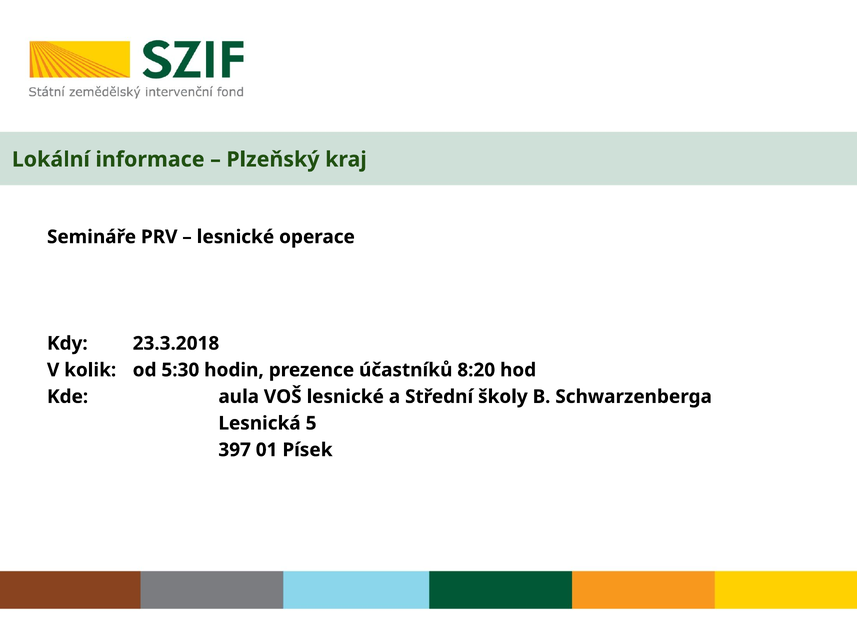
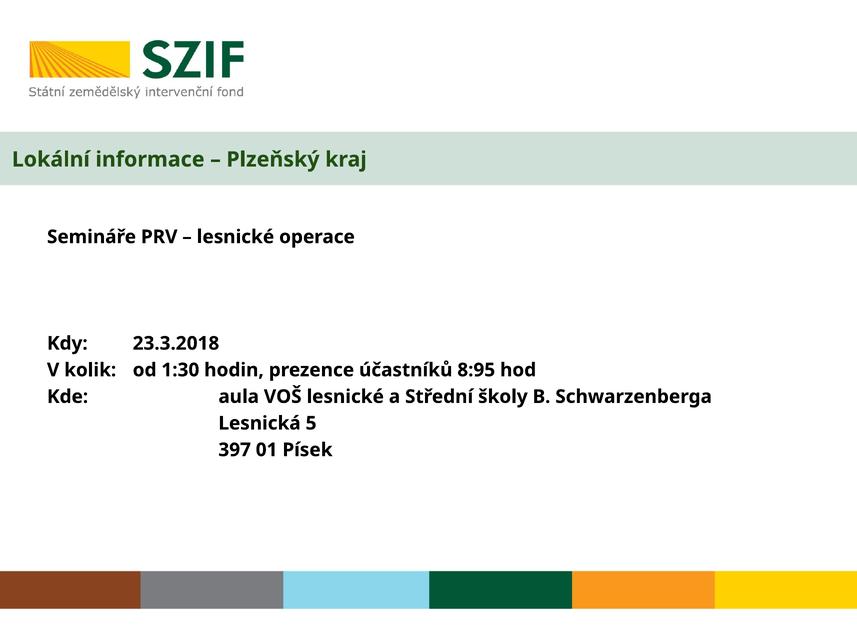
5:30: 5:30 -> 1:30
8:20: 8:20 -> 8:95
